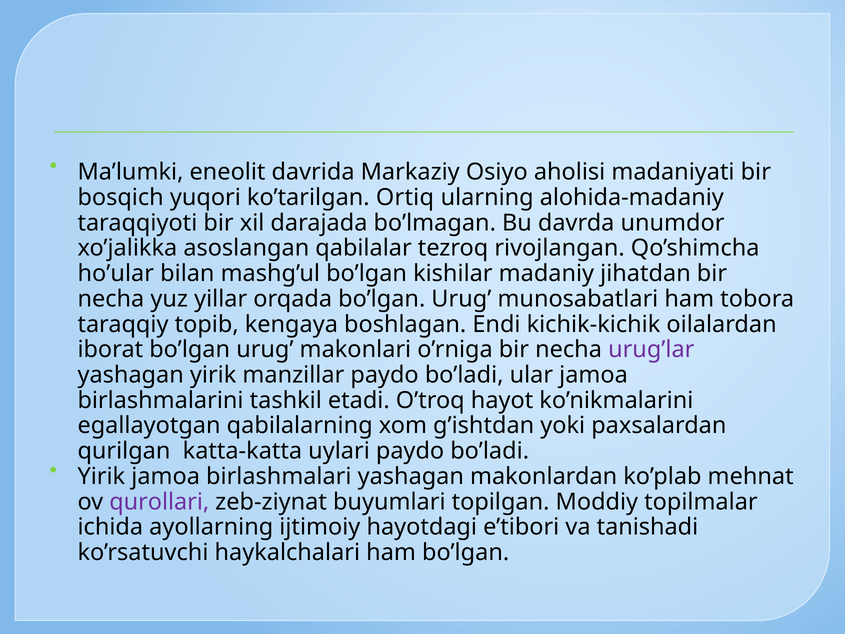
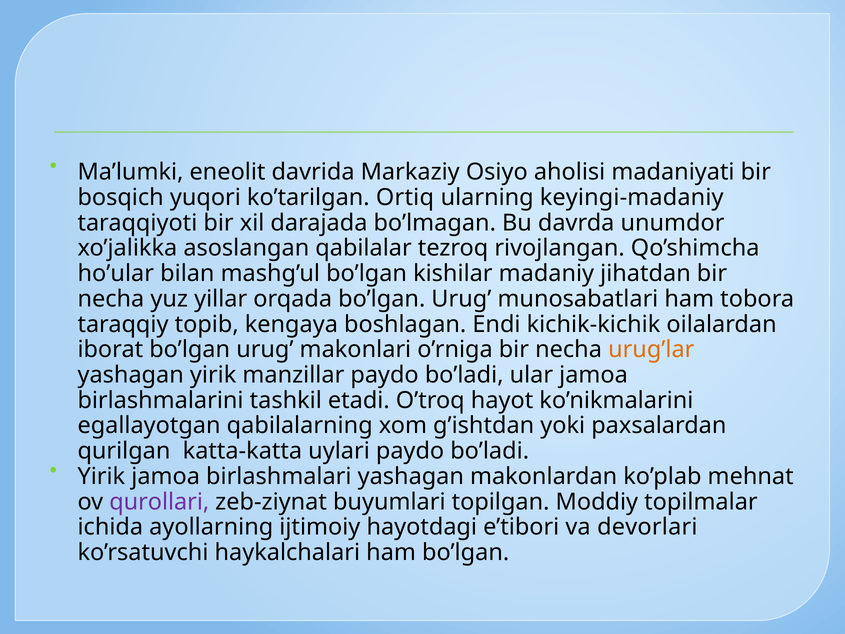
alohida-madaniy: alohida-madaniy -> keyingi-madaniy
urug’lar colour: purple -> orange
tanishadi: tanishadi -> devorlari
